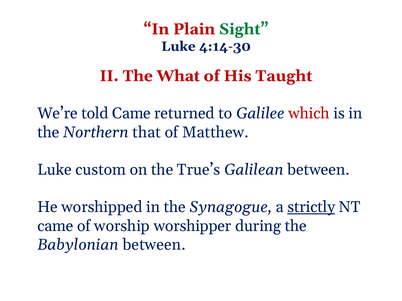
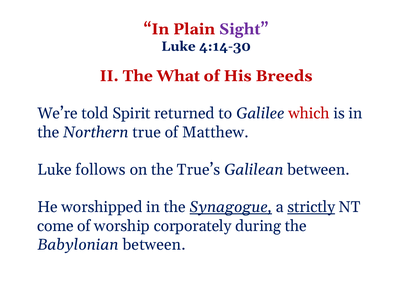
Sight colour: green -> purple
Taught: Taught -> Breeds
told Came: Came -> Spirit
that: that -> true
custom: custom -> follows
Synagogue underline: none -> present
came at (55, 226): came -> come
worshipper: worshipper -> corporately
